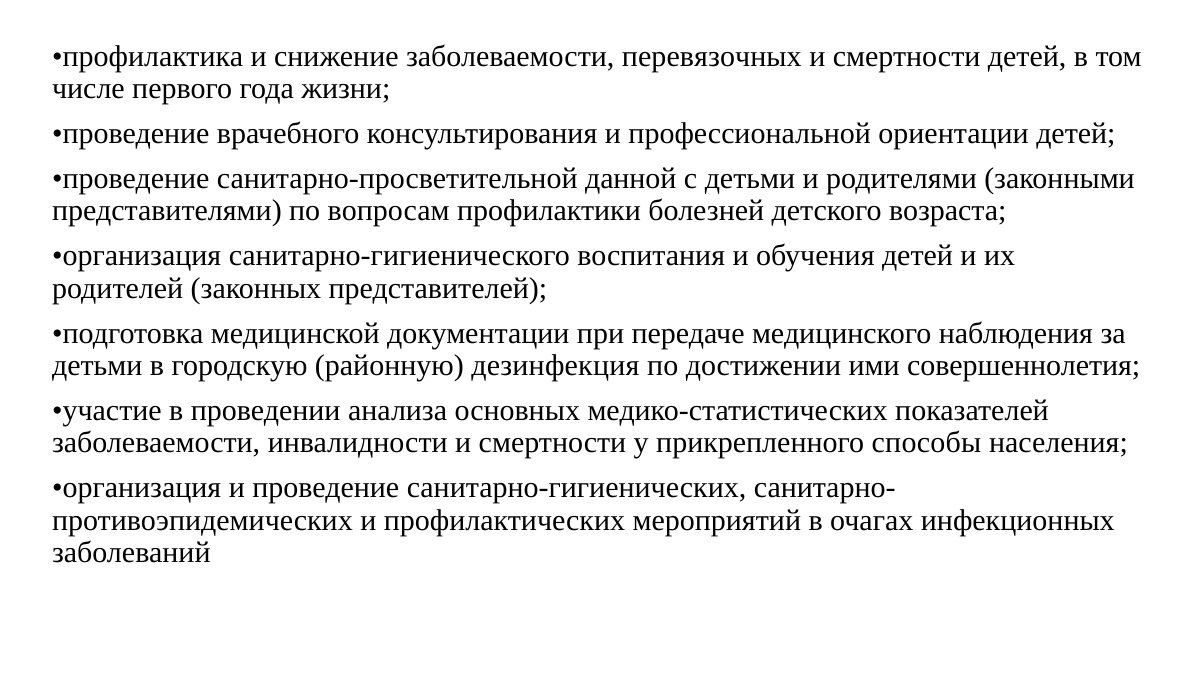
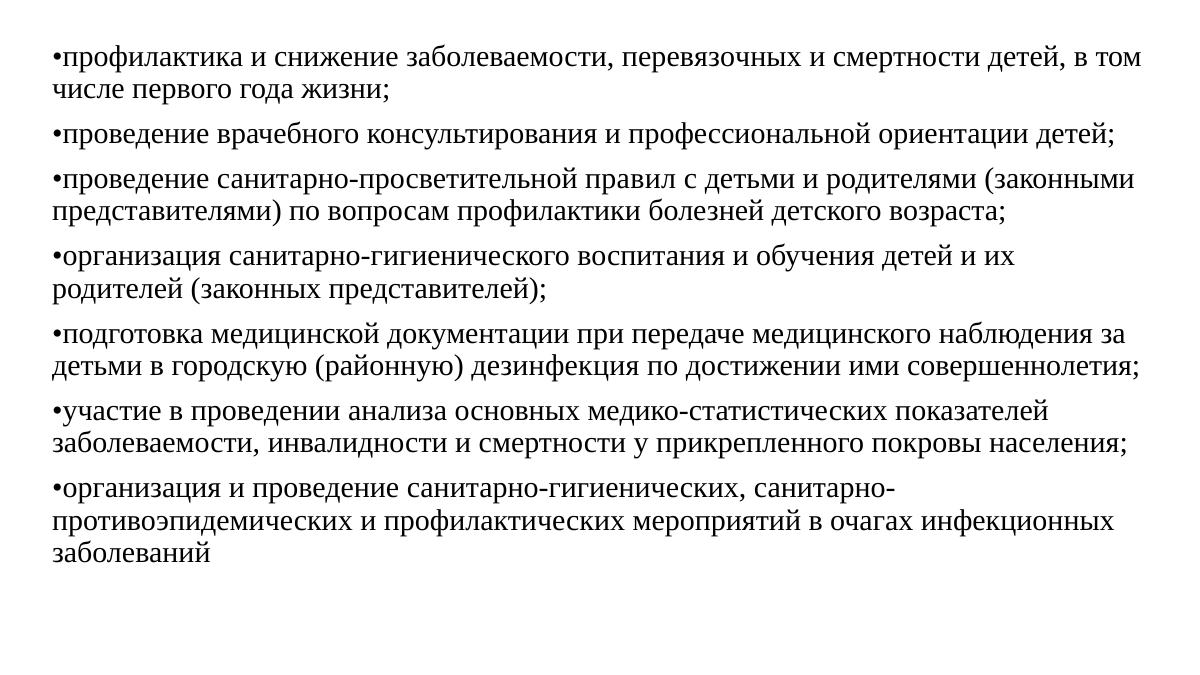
данной: данной -> правил
способы: способы -> покровы
